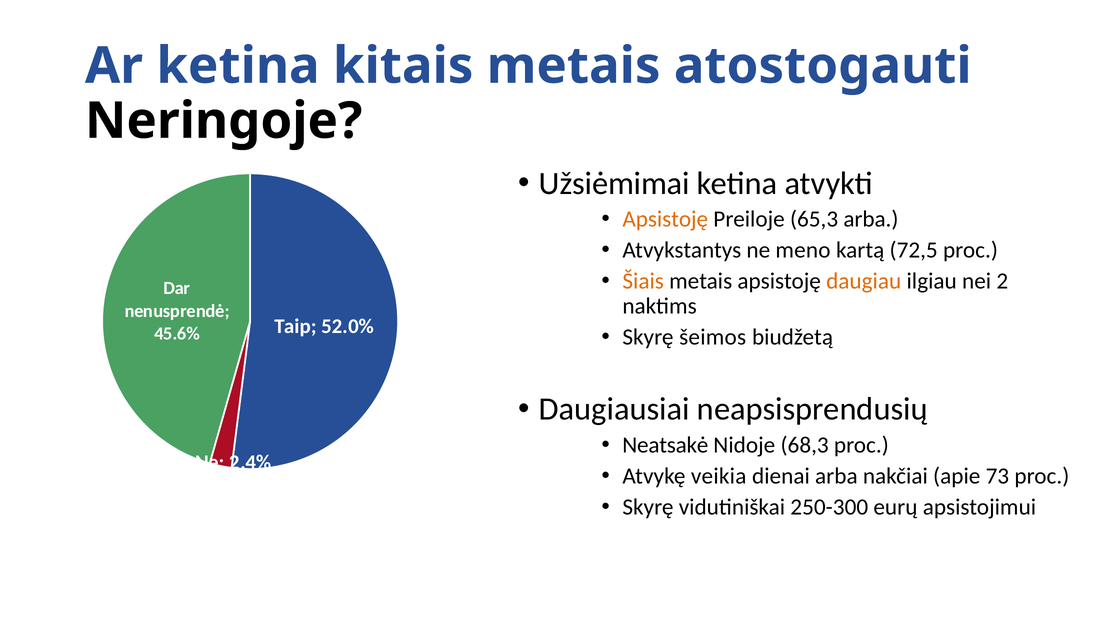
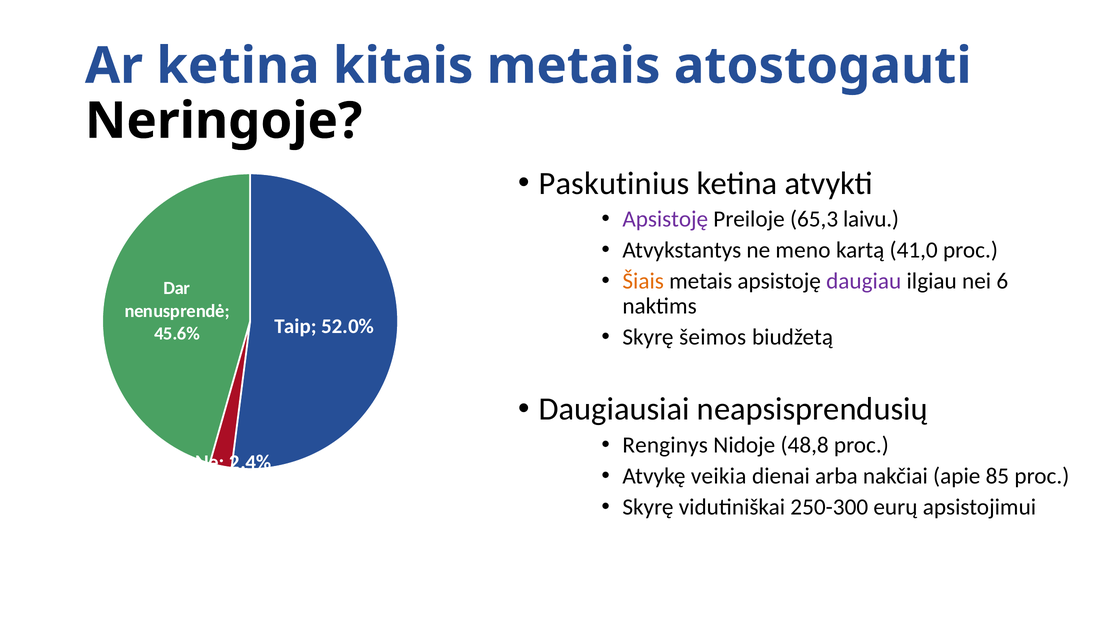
Užsiėmimai: Užsiėmimai -> Paskutinius
Apsistoję at (665, 219) colour: orange -> purple
65,3 arba: arba -> laivu
72,5: 72,5 -> 41,0
daugiau colour: orange -> purple
2: 2 -> 6
Neatsakė: Neatsakė -> Renginys
68,3: 68,3 -> 48,8
73: 73 -> 85
